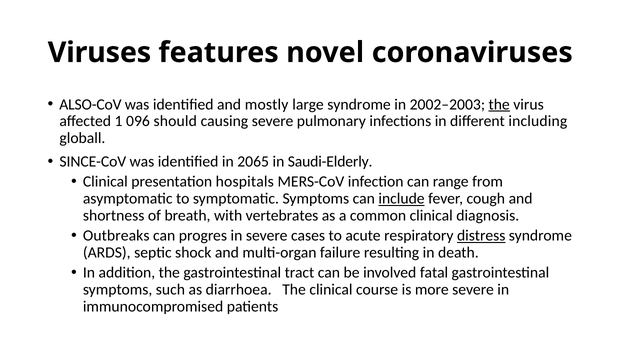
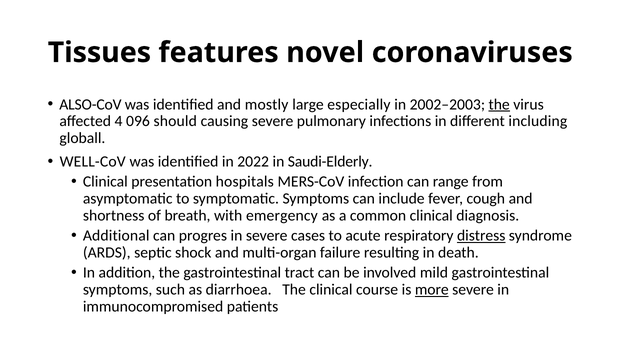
Viruses: Viruses -> Tissues
large syndrome: syndrome -> especially
1: 1 -> 4
SINCE-CoV: SINCE-CoV -> WELL-CoV
2065: 2065 -> 2022
include underline: present -> none
vertebrates: vertebrates -> emergency
Outbreaks: Outbreaks -> Additional
fatal: fatal -> mild
more underline: none -> present
